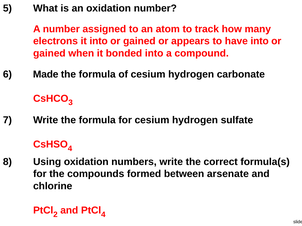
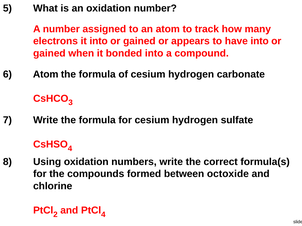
6 Made: Made -> Atom
arsenate: arsenate -> octoxide
